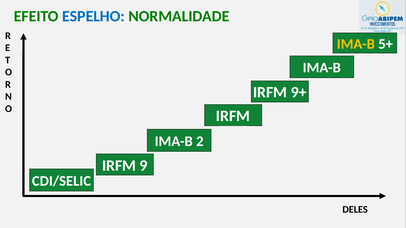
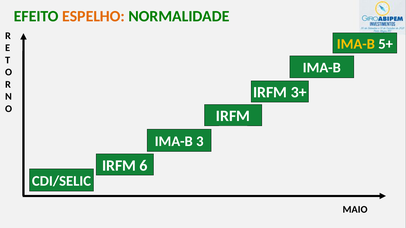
ESPELHO colour: blue -> orange
9+: 9+ -> 3+
2: 2 -> 3
9: 9 -> 6
DELES: DELES -> MAIO
